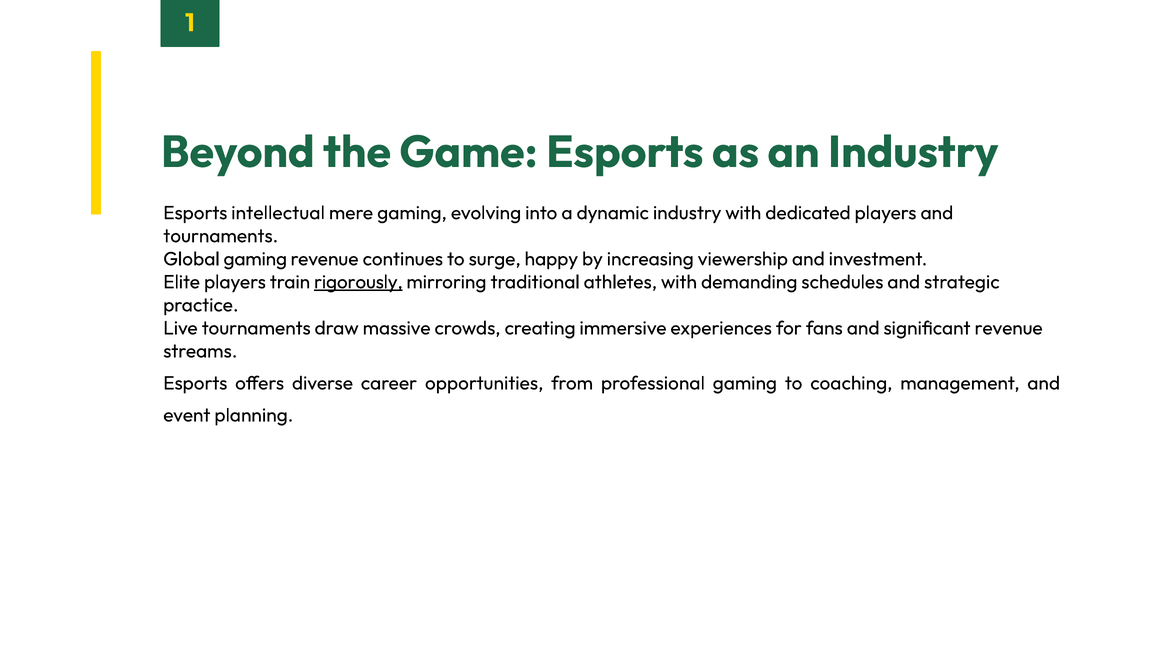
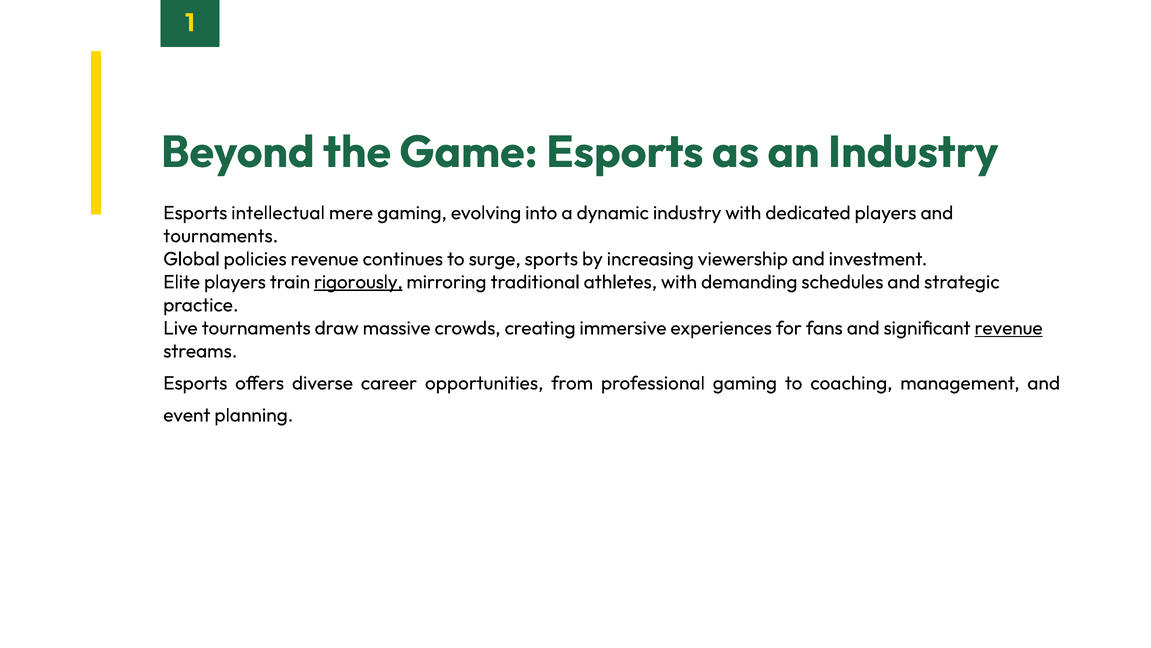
Global gaming: gaming -> policies
happy: happy -> sports
revenue at (1009, 328) underline: none -> present
